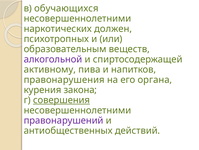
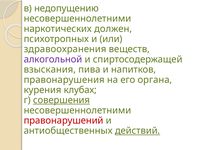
обучающихся: обучающихся -> недопущению
образовательным: образовательным -> здравоохранения
активному: активному -> взыскания
закона: закона -> клубах
правонарушений colour: purple -> red
действий underline: none -> present
